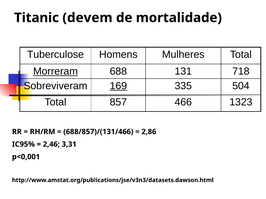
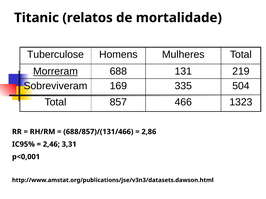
devem: devem -> relatos
718: 718 -> 219
169 underline: present -> none
